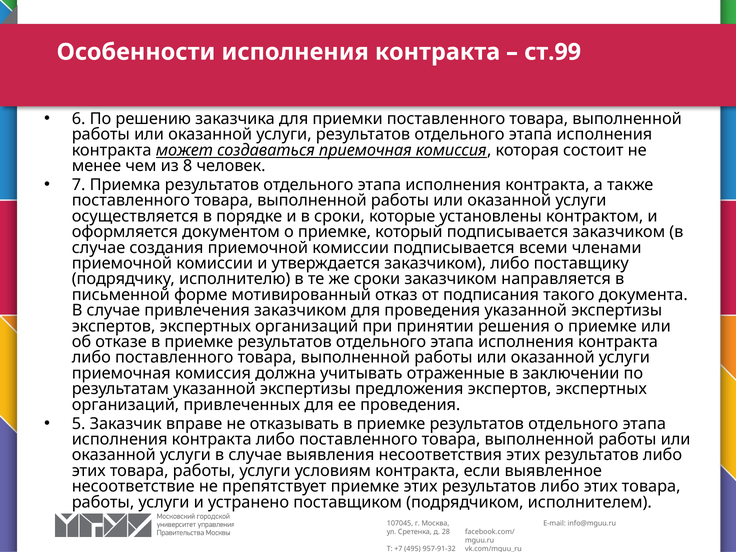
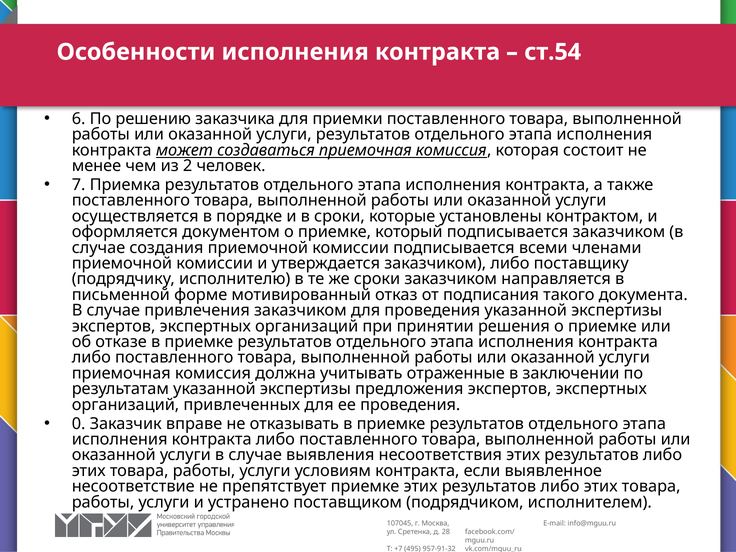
ст.99: ст.99 -> ст.54
8: 8 -> 2
5: 5 -> 0
